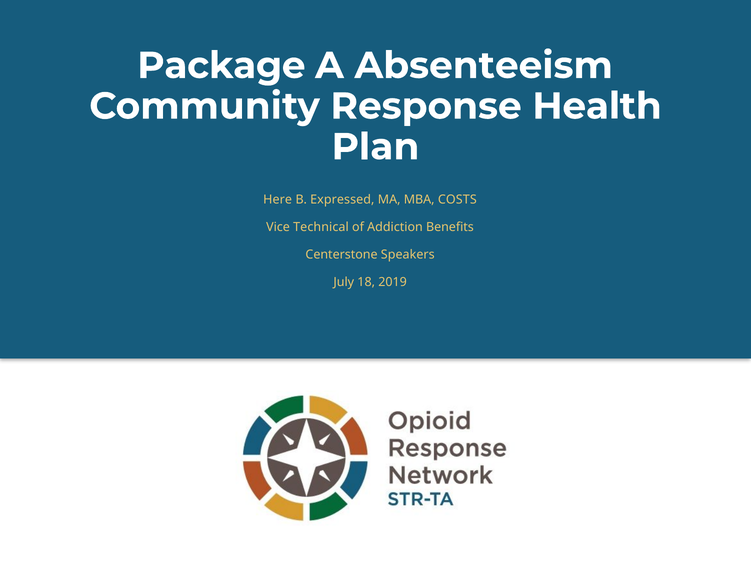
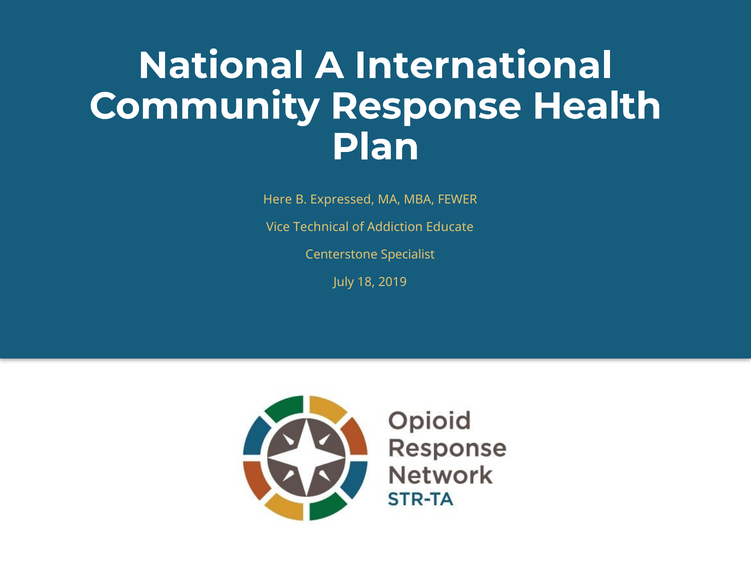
Package: Package -> National
Absenteeism: Absenteeism -> International
COSTS: COSTS -> FEWER
Benefits: Benefits -> Educate
Speakers: Speakers -> Specialist
